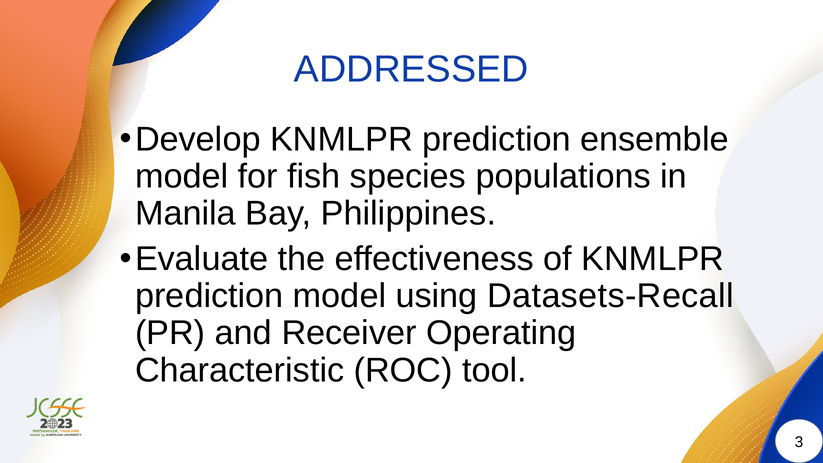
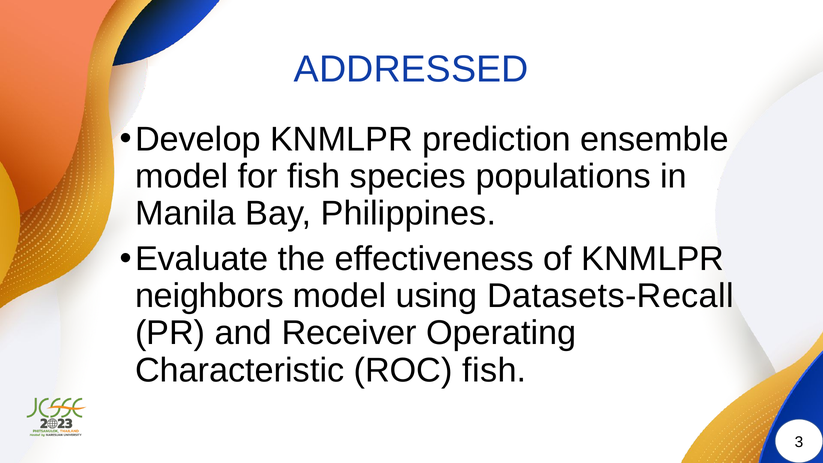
prediction at (209, 296): prediction -> neighbors
ROC tool: tool -> fish
